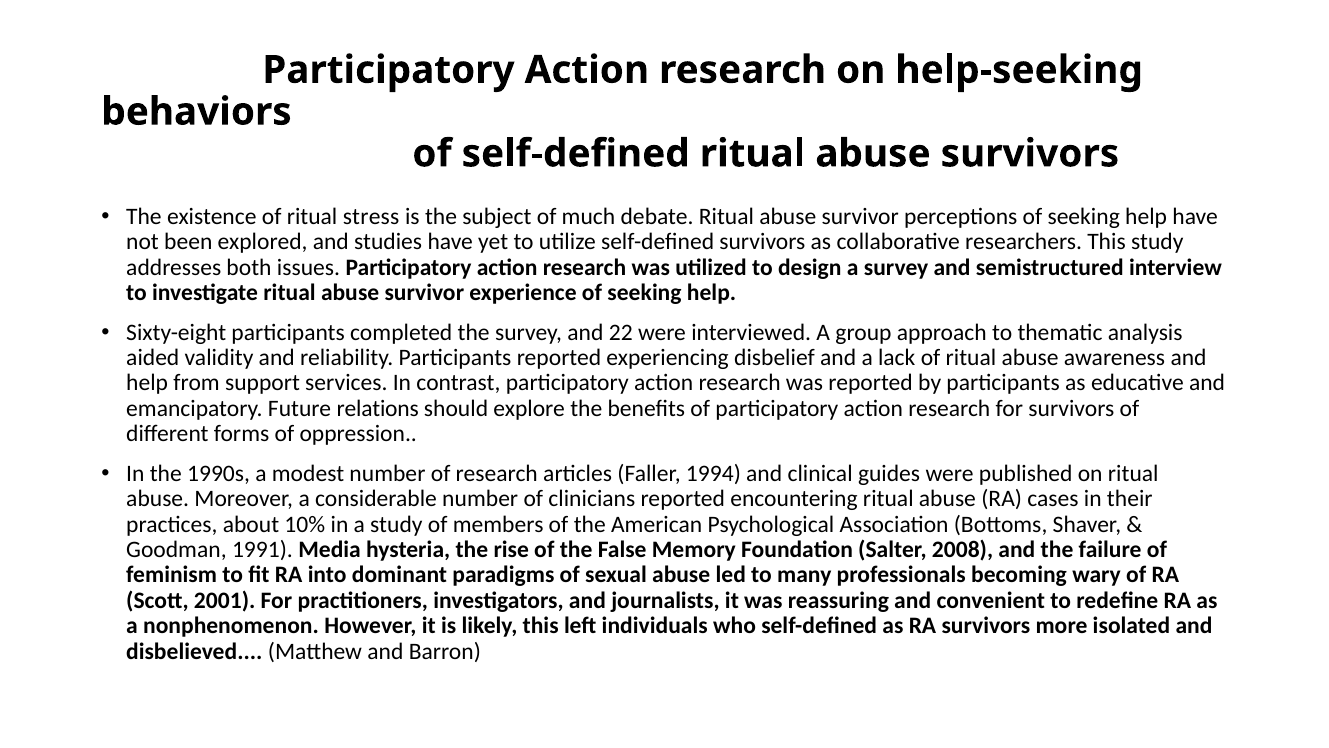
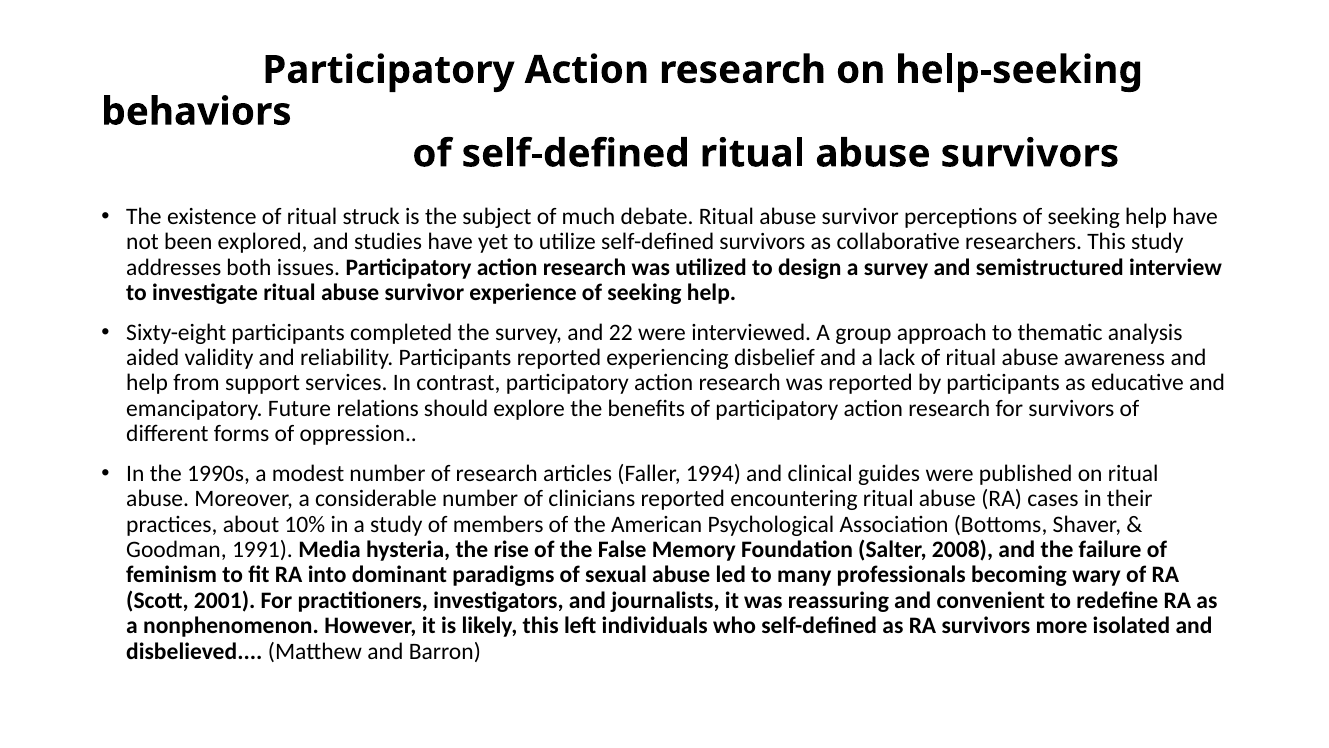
stress: stress -> struck
